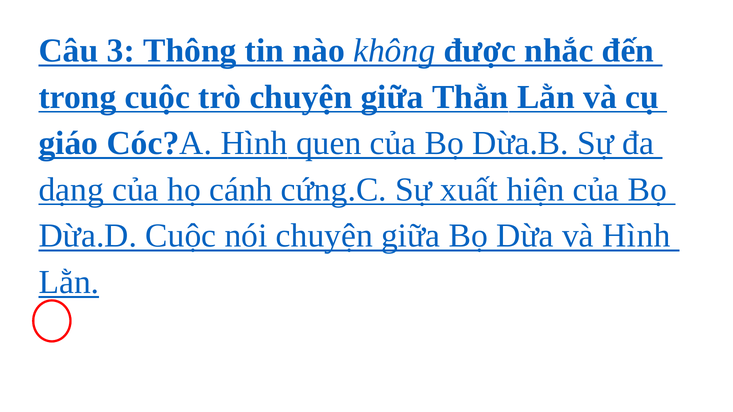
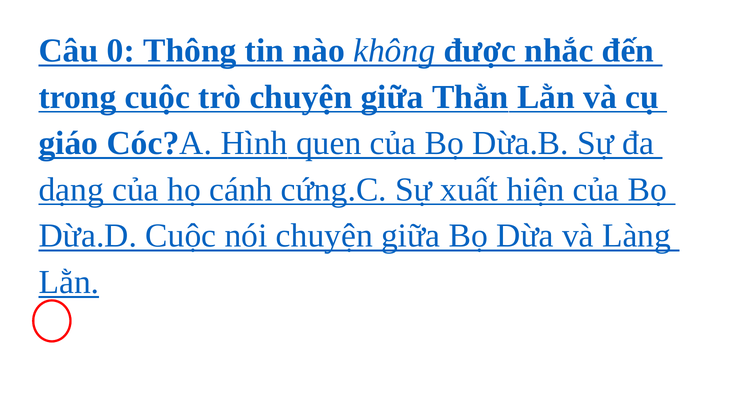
3: 3 -> 0
và Hình: Hình -> Làng
